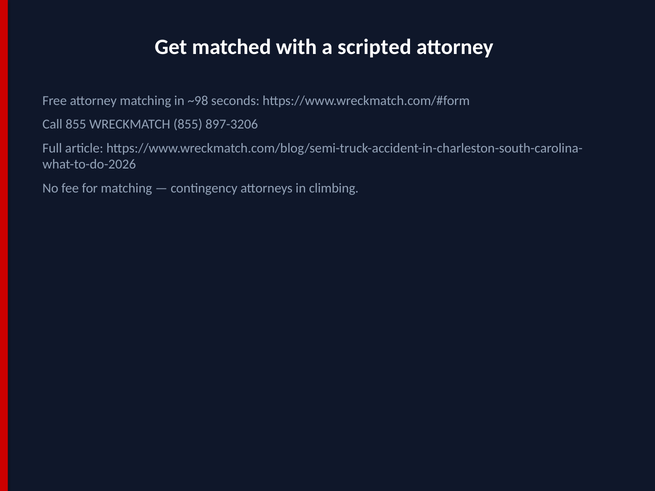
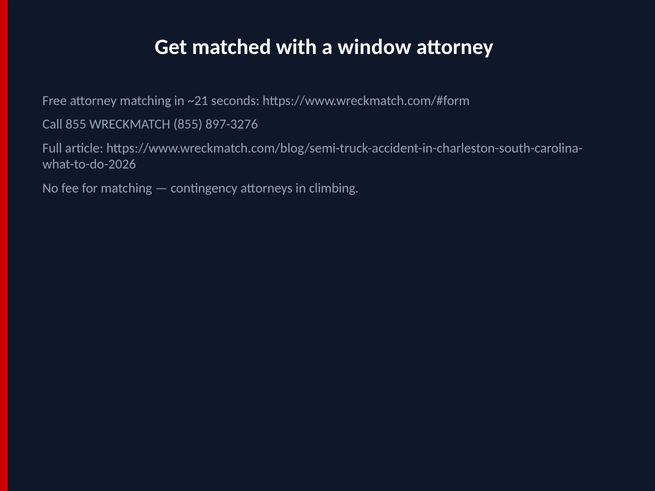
scripted: scripted -> window
~98: ~98 -> ~21
897-3206: 897-3206 -> 897-3276
